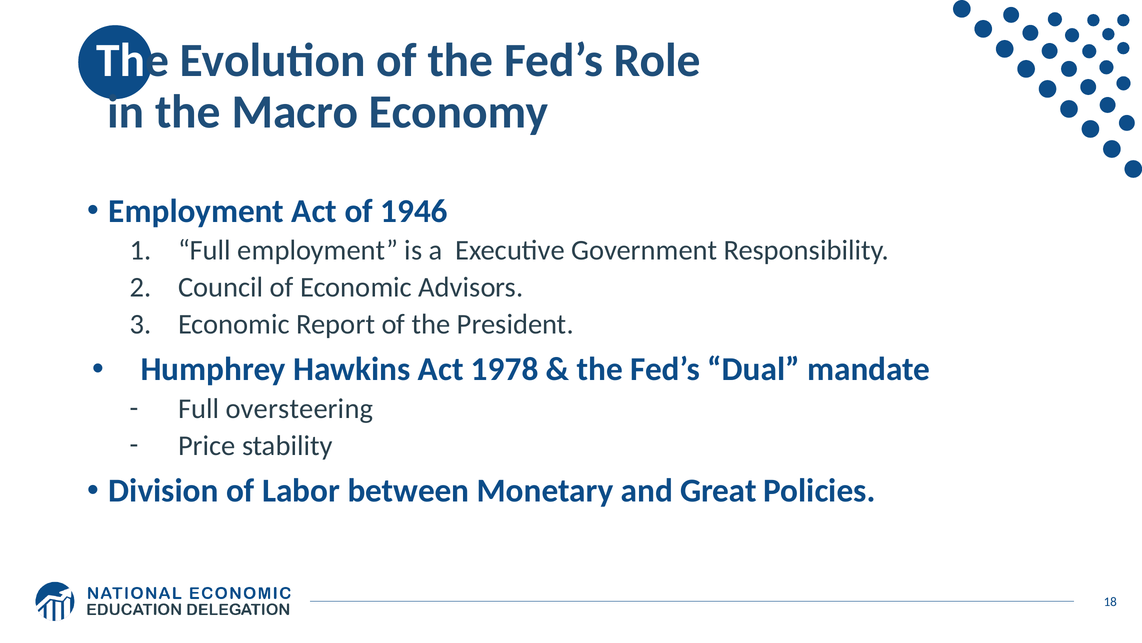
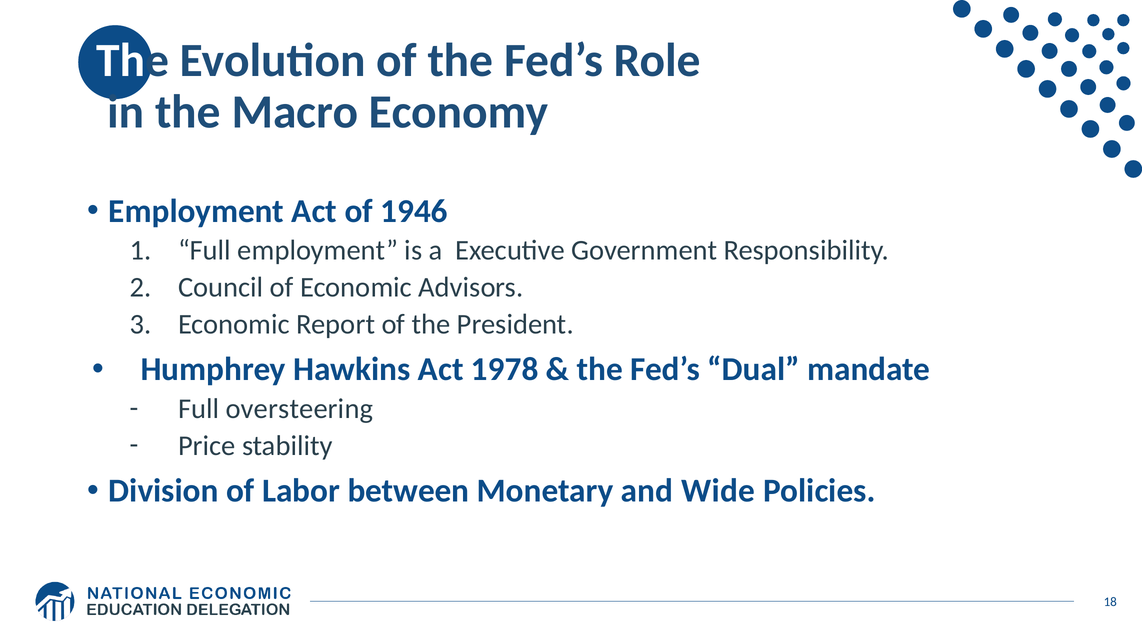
Great: Great -> Wide
